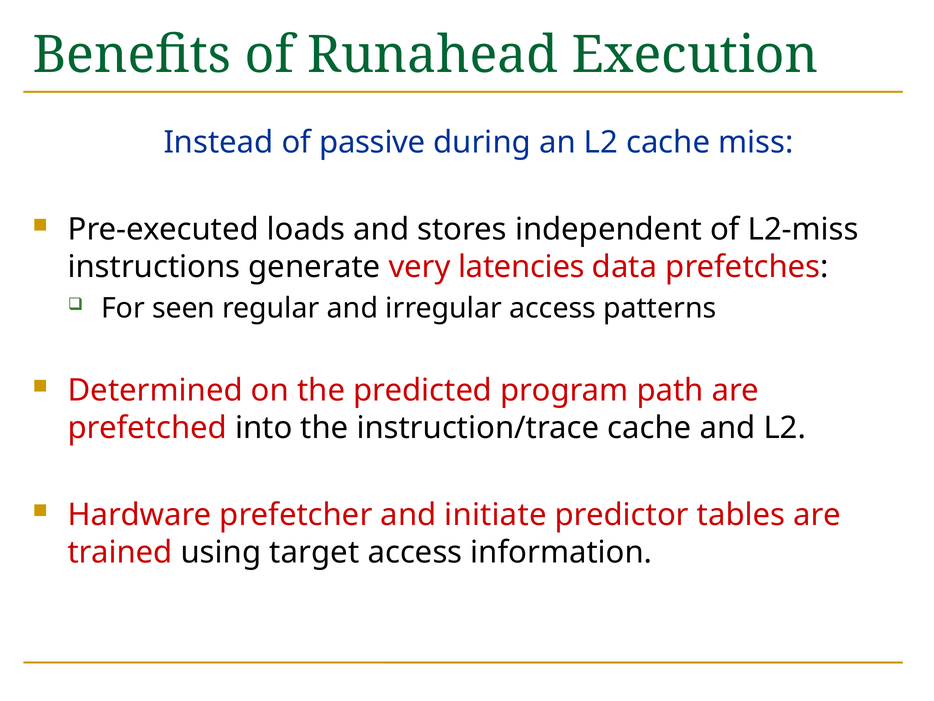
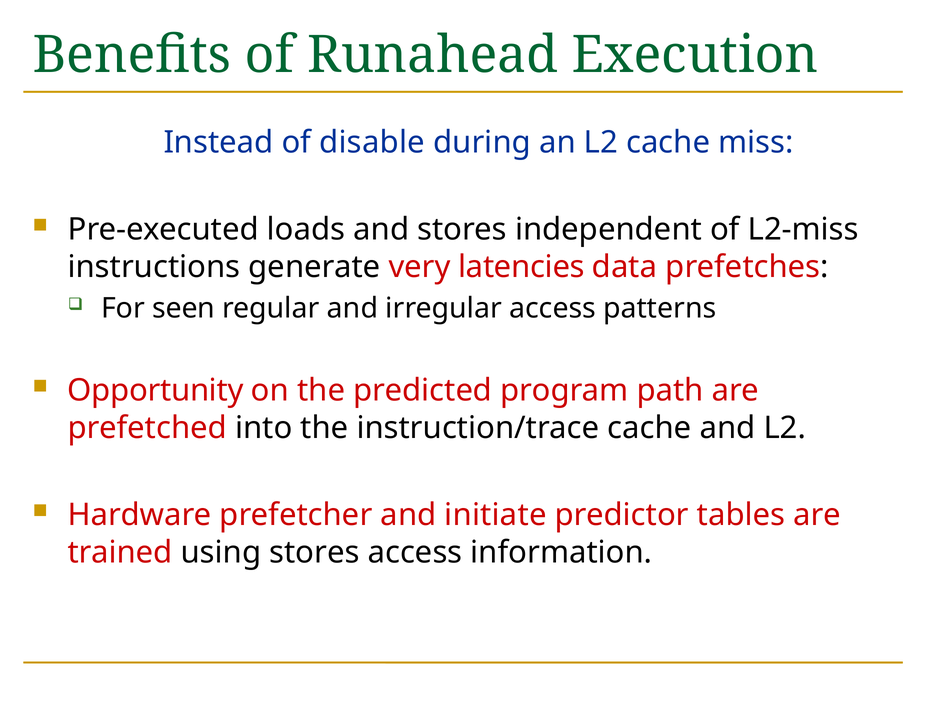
passive: passive -> disable
Determined: Determined -> Opportunity
using target: target -> stores
